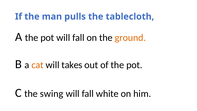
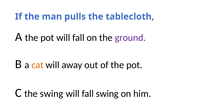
ground colour: orange -> purple
takes: takes -> away
fall white: white -> swing
